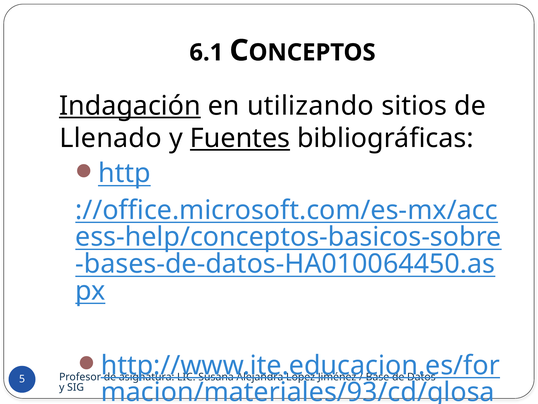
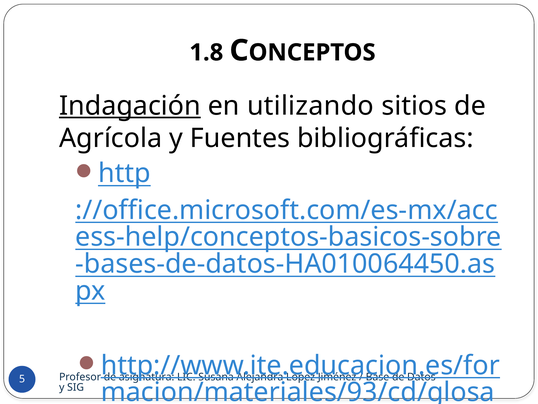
6.1: 6.1 -> 1.8
Llenado: Llenado -> Agrícola
Fuentes underline: present -> none
